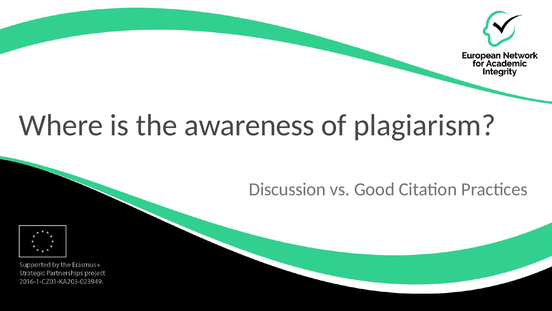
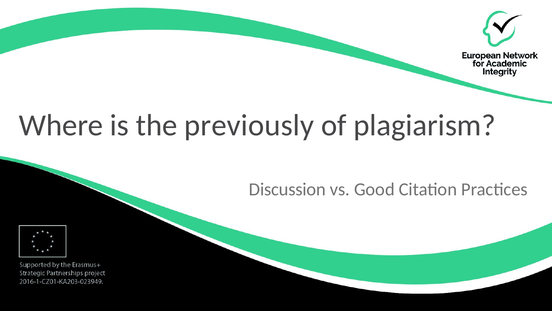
awareness: awareness -> previously
